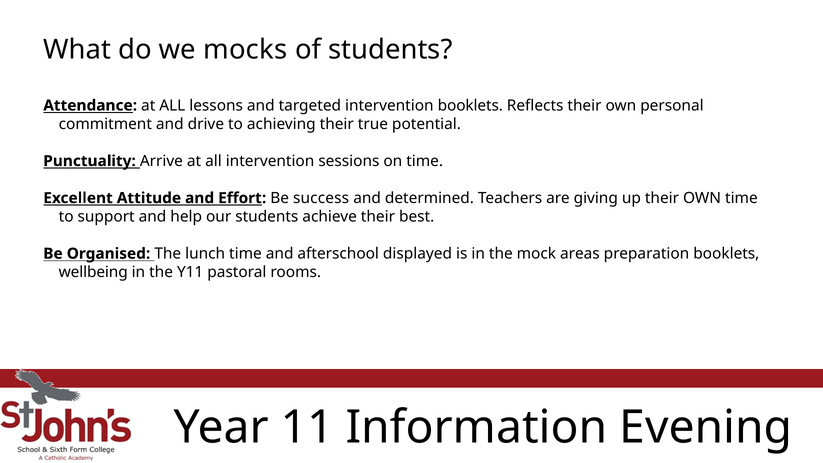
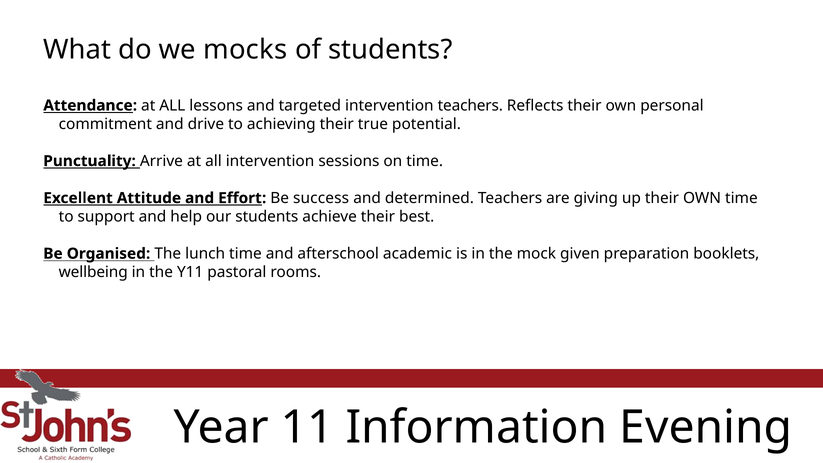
intervention booklets: booklets -> teachers
displayed: displayed -> academic
areas: areas -> given
